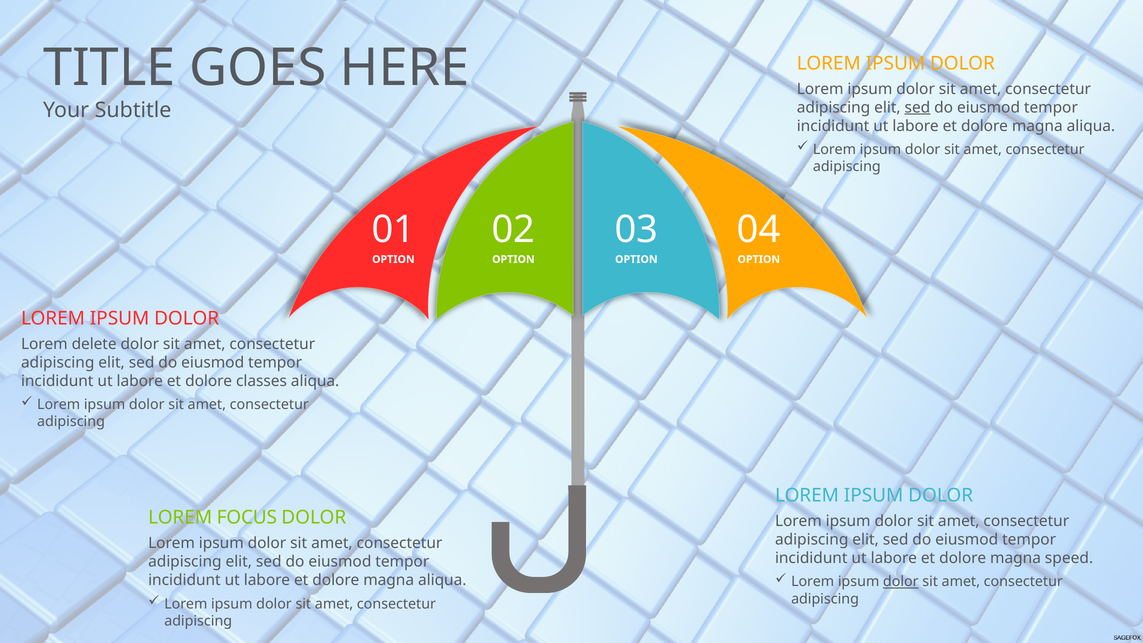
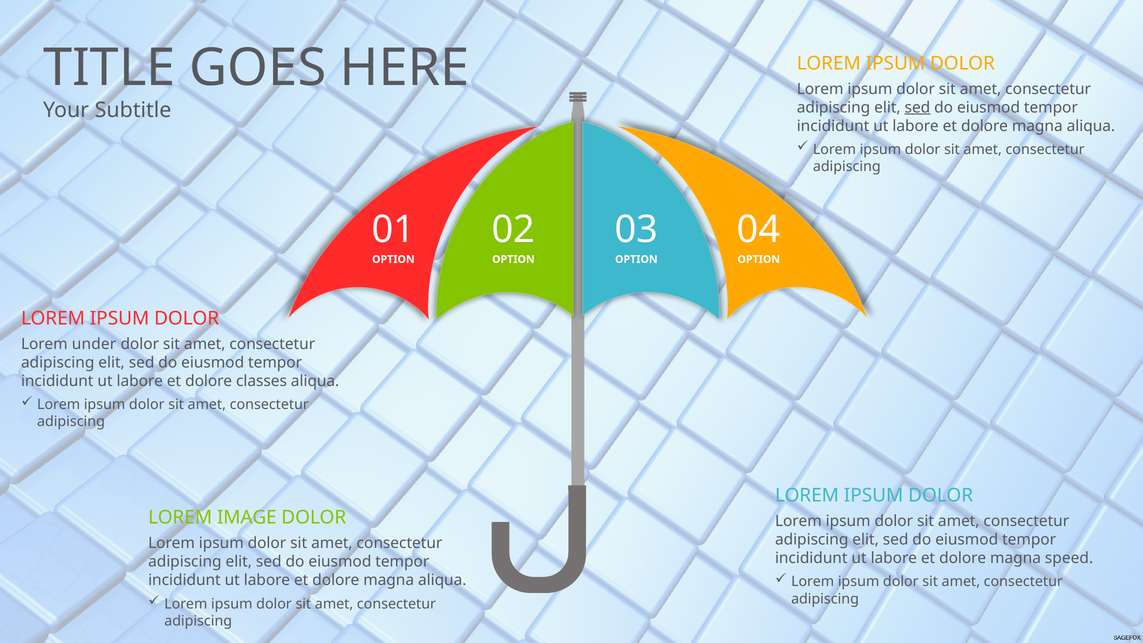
delete: delete -> under
FOCUS: FOCUS -> IMAGE
dolor at (901, 582) underline: present -> none
